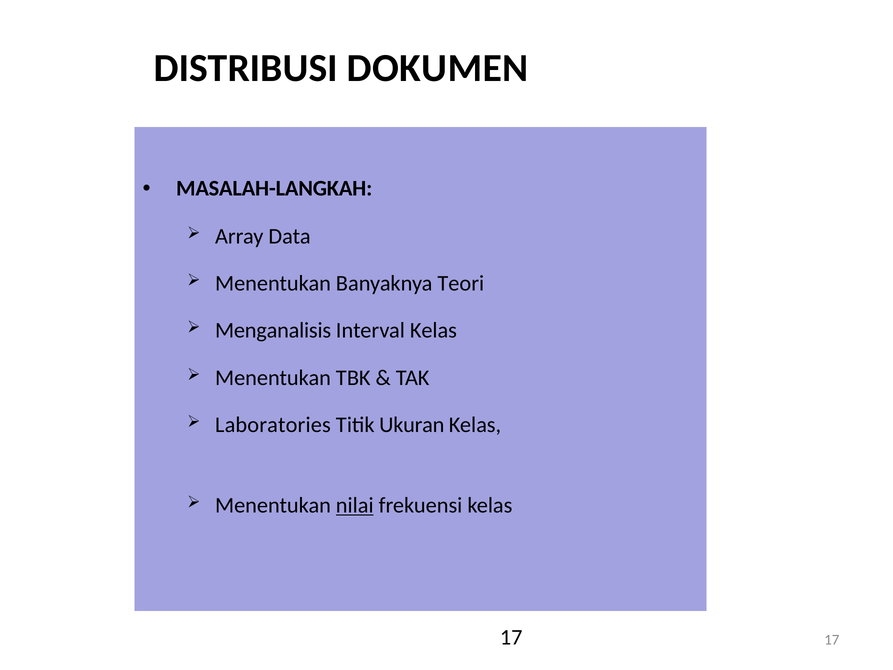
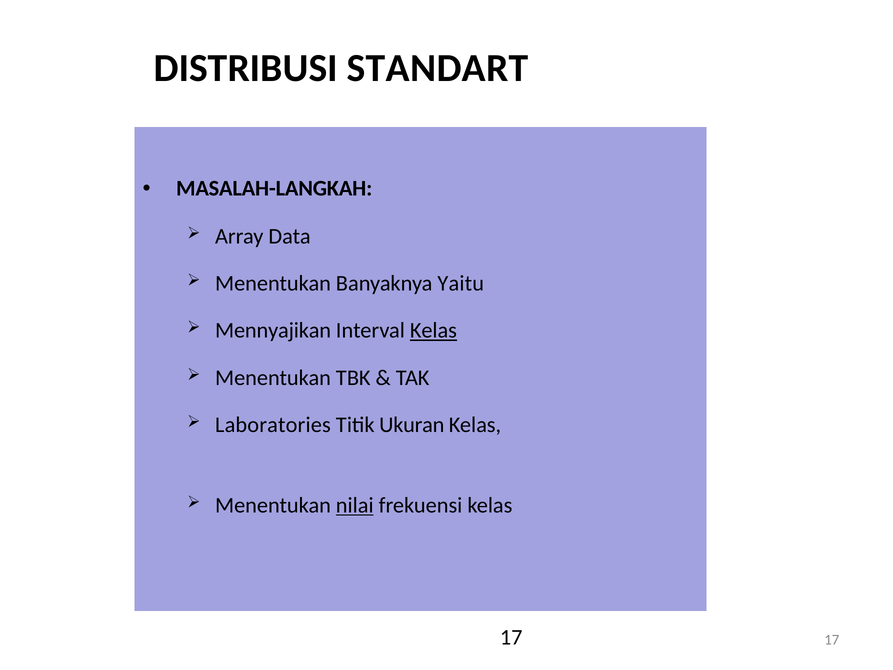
DOKUMEN: DOKUMEN -> STANDART
Teori: Teori -> Yaitu
Menganalisis: Menganalisis -> Mennyajikan
Kelas at (433, 330) underline: none -> present
